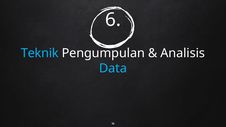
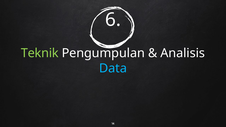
Teknik colour: light blue -> light green
